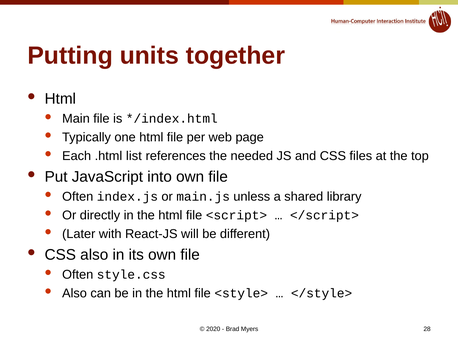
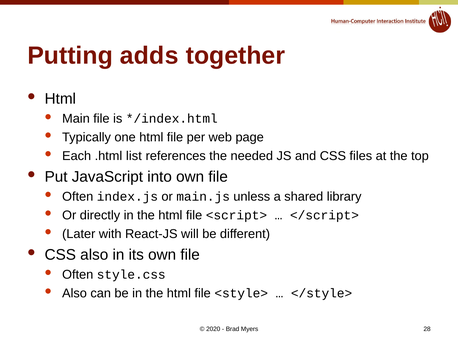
units: units -> adds
